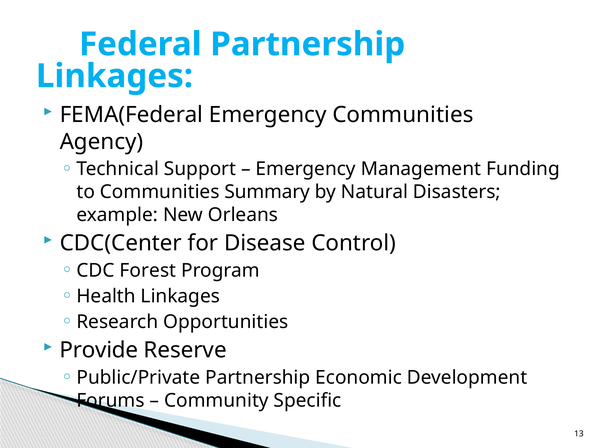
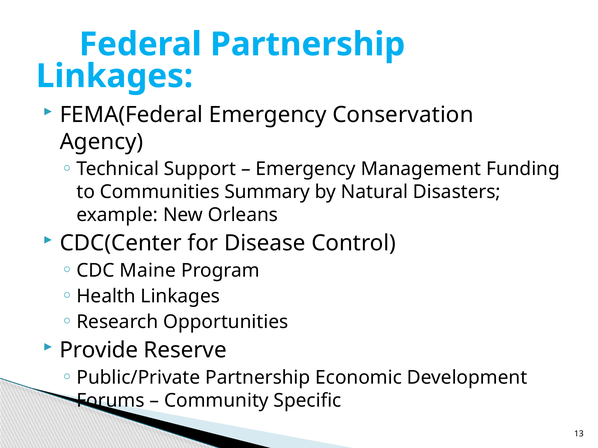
Emergency Communities: Communities -> Conservation
Forest: Forest -> Maine
